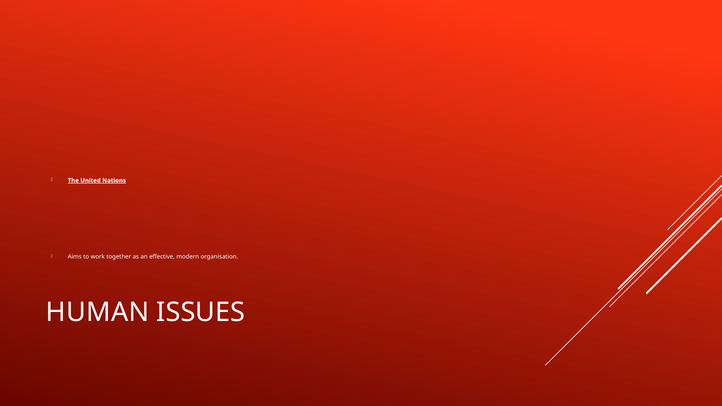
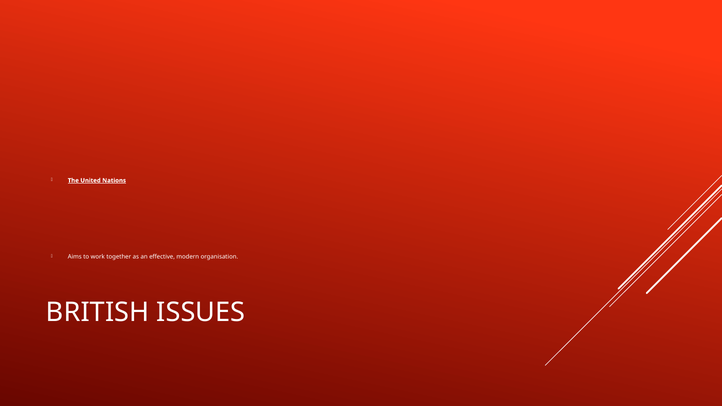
HUMAN: HUMAN -> BRITISH
